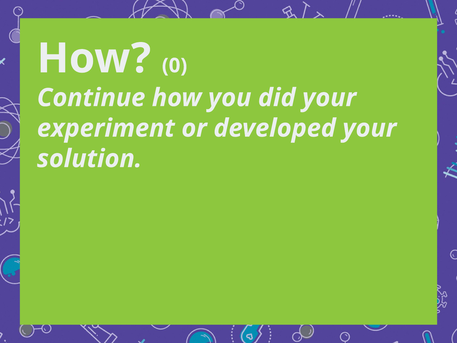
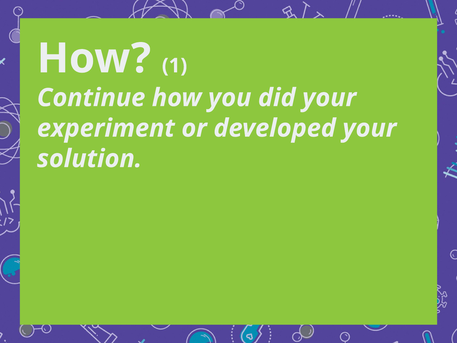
0: 0 -> 1
